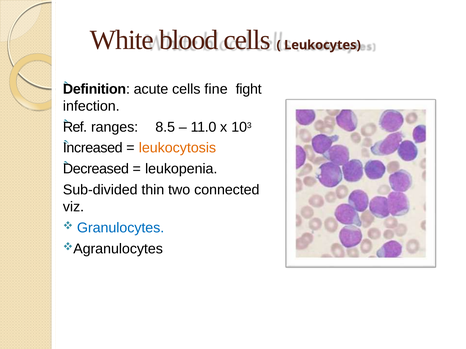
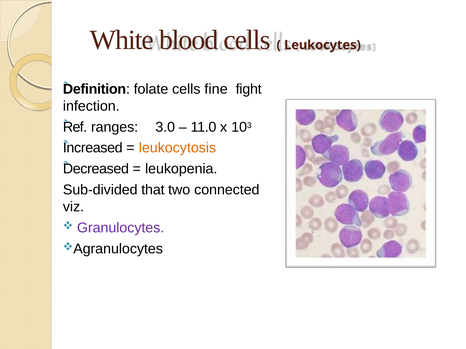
acute: acute -> folate
8.5: 8.5 -> 3.0
thin: thin -> that
Granulocytes colour: blue -> purple
